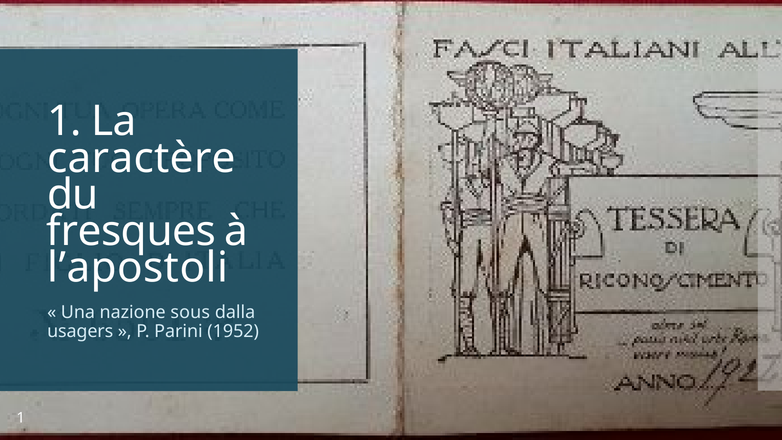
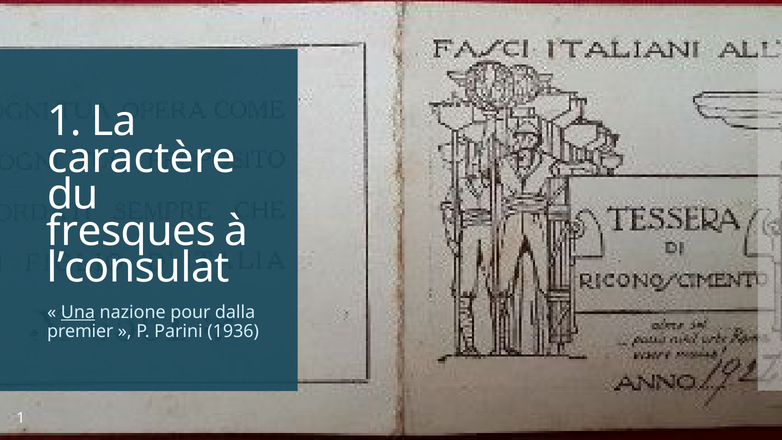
l’apostoli: l’apostoli -> l’consulat
Una underline: none -> present
sous: sous -> pour
usagers: usagers -> premier
1952: 1952 -> 1936
